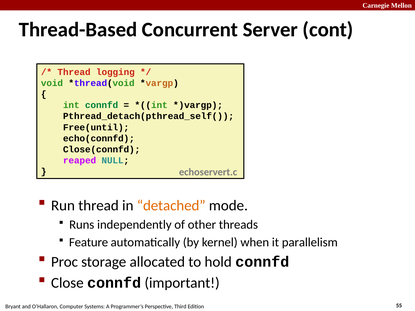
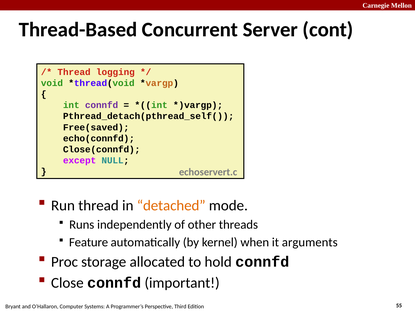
connfd at (102, 105) colour: green -> purple
Free(until: Free(until -> Free(saved
reaped: reaped -> except
parallelism: parallelism -> arguments
